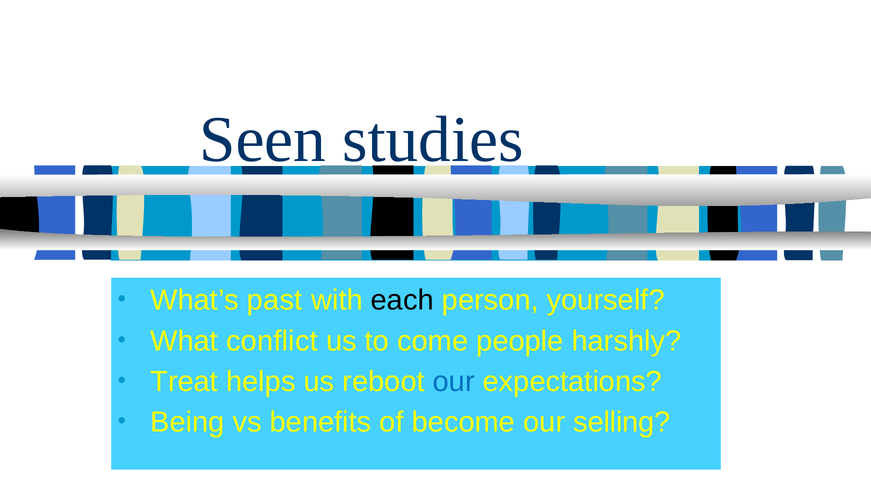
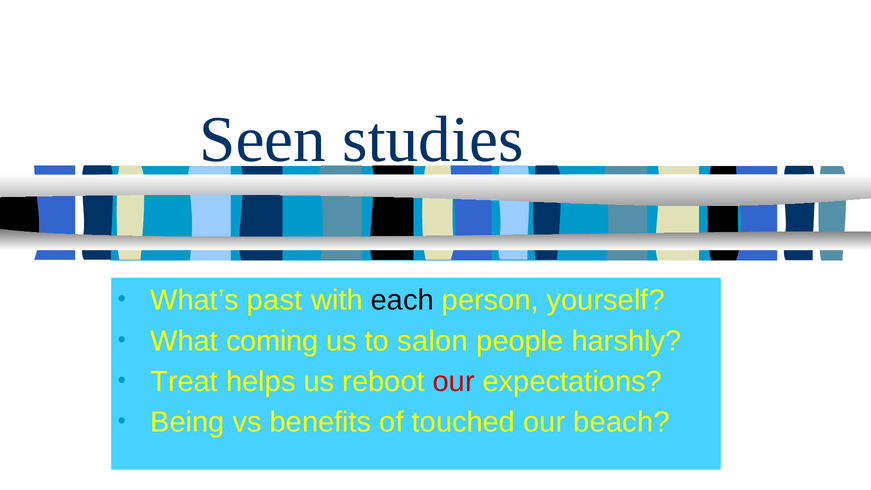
conflict: conflict -> coming
come: come -> salon
our at (454, 382) colour: blue -> red
become: become -> touched
selling: selling -> beach
